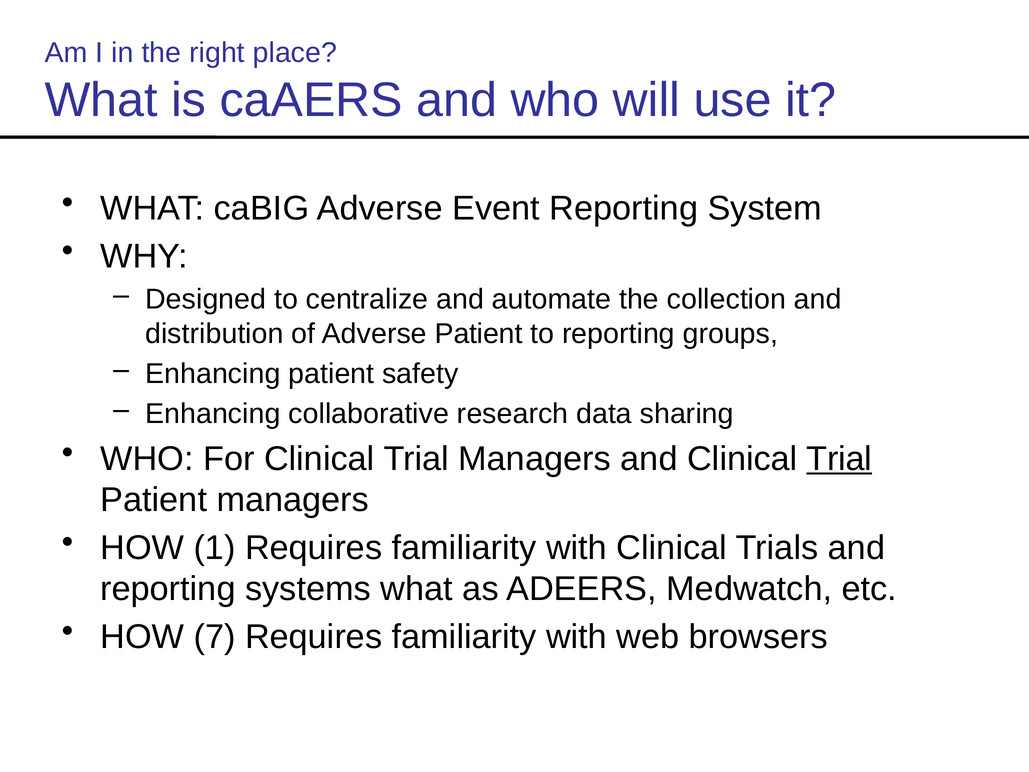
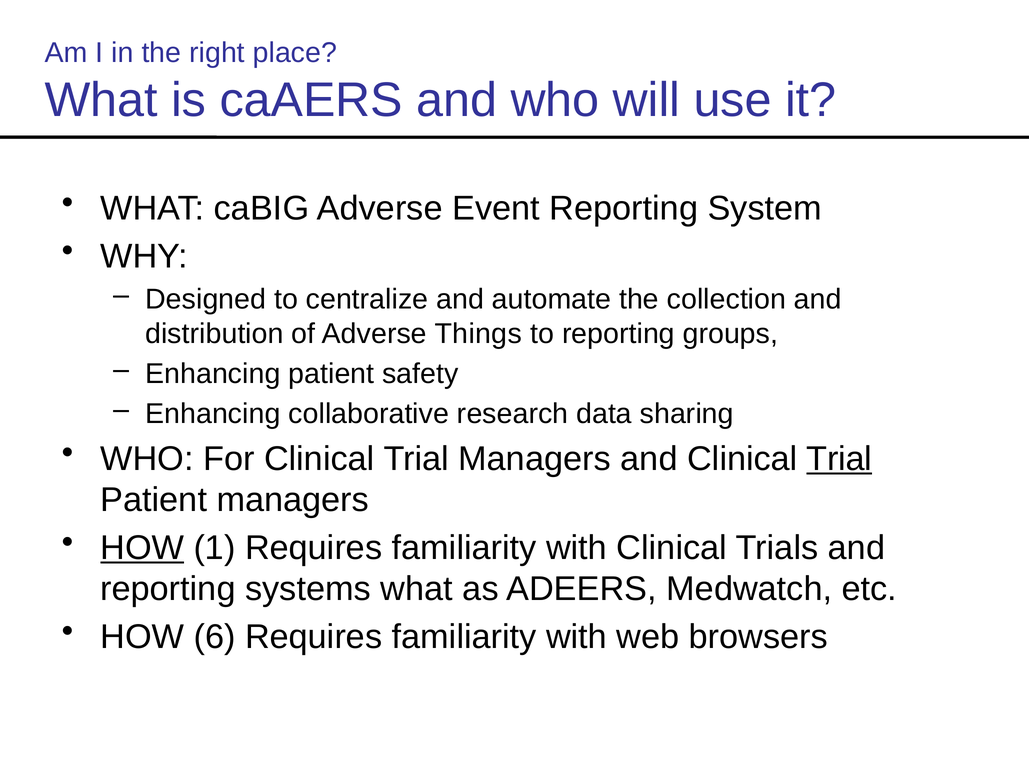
Adverse Patient: Patient -> Things
HOW at (142, 548) underline: none -> present
7: 7 -> 6
